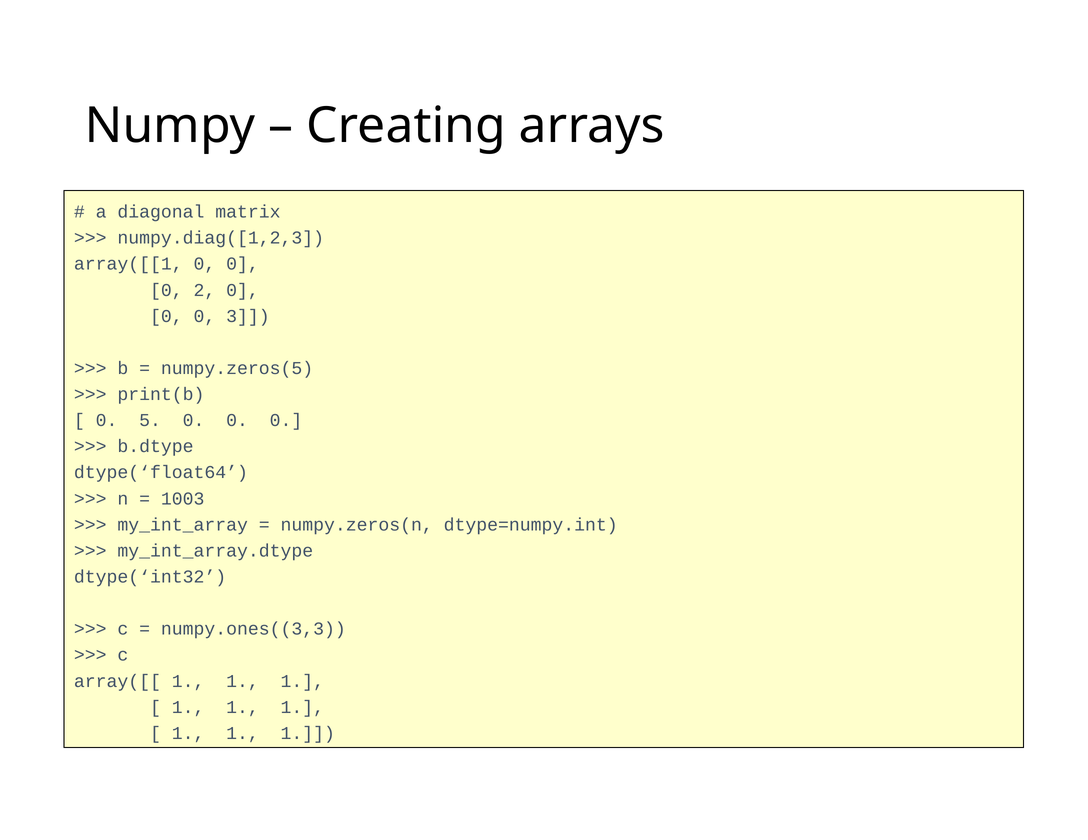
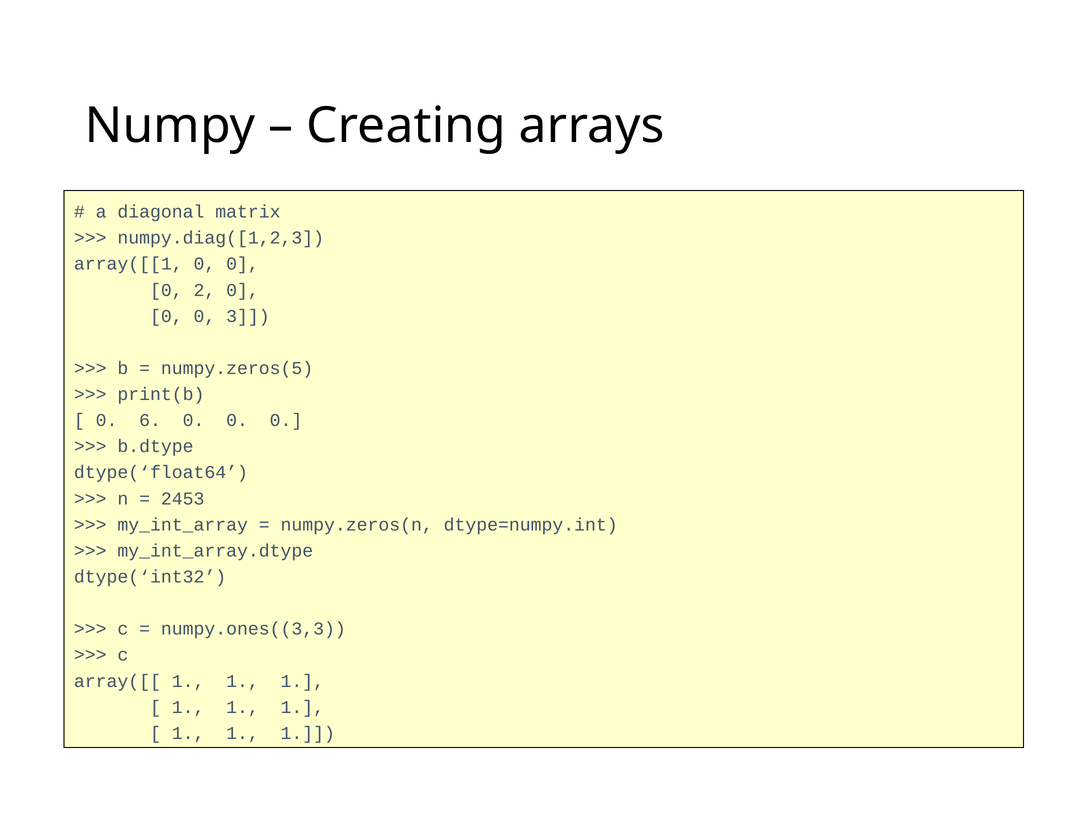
5: 5 -> 6
1003: 1003 -> 2453
